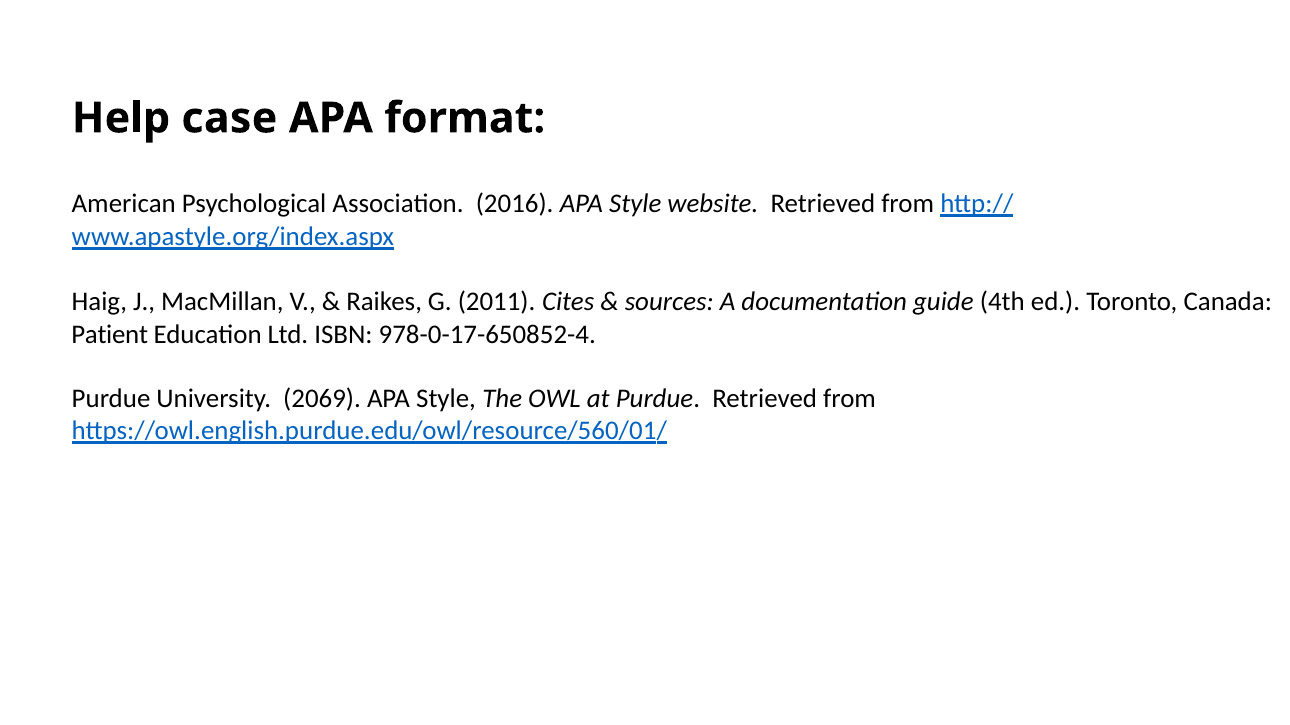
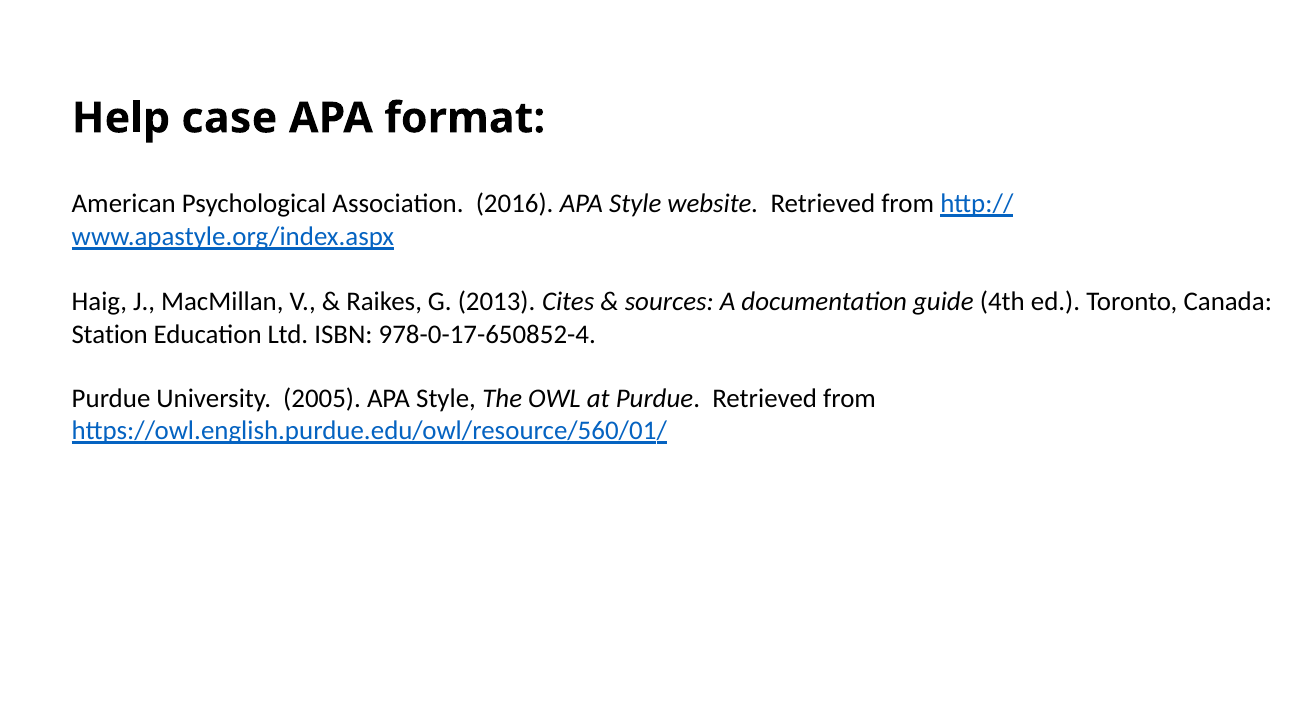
2011: 2011 -> 2013
Patient: Patient -> Station
2069: 2069 -> 2005
